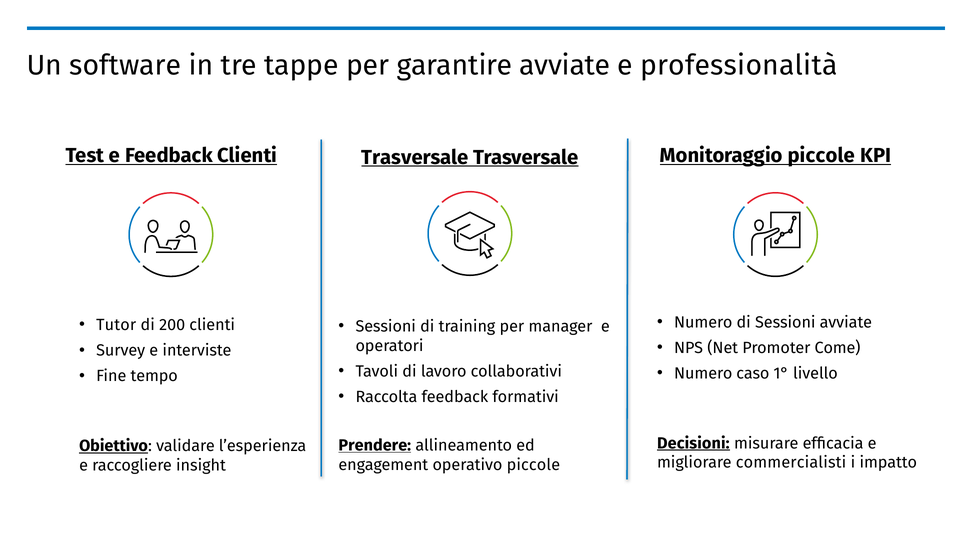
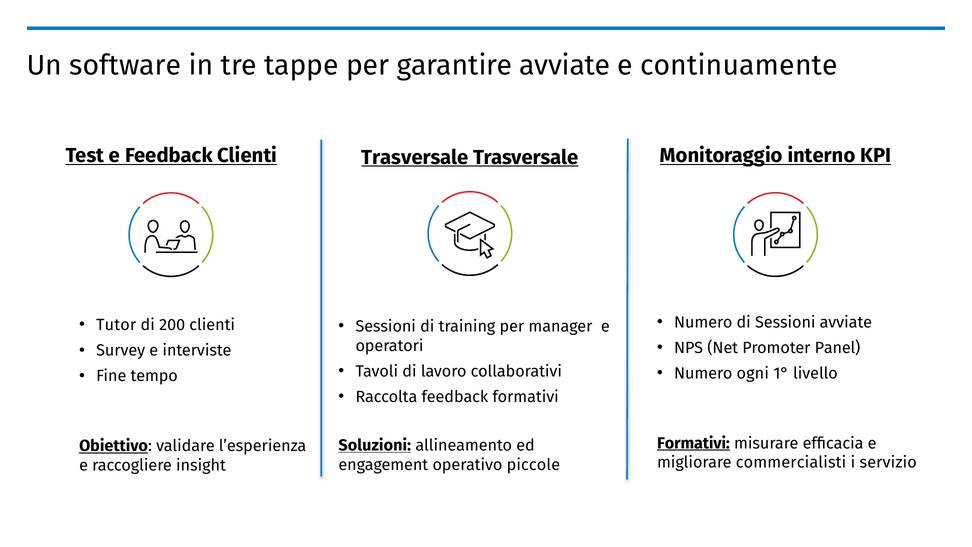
professionalità: professionalità -> continuamente
Monitoraggio piccole: piccole -> interno
Come: Come -> Panel
caso: caso -> ogni
Decisioni at (693, 443): Decisioni -> Formativi
Prendere: Prendere -> Soluzioni
impatto: impatto -> servizio
